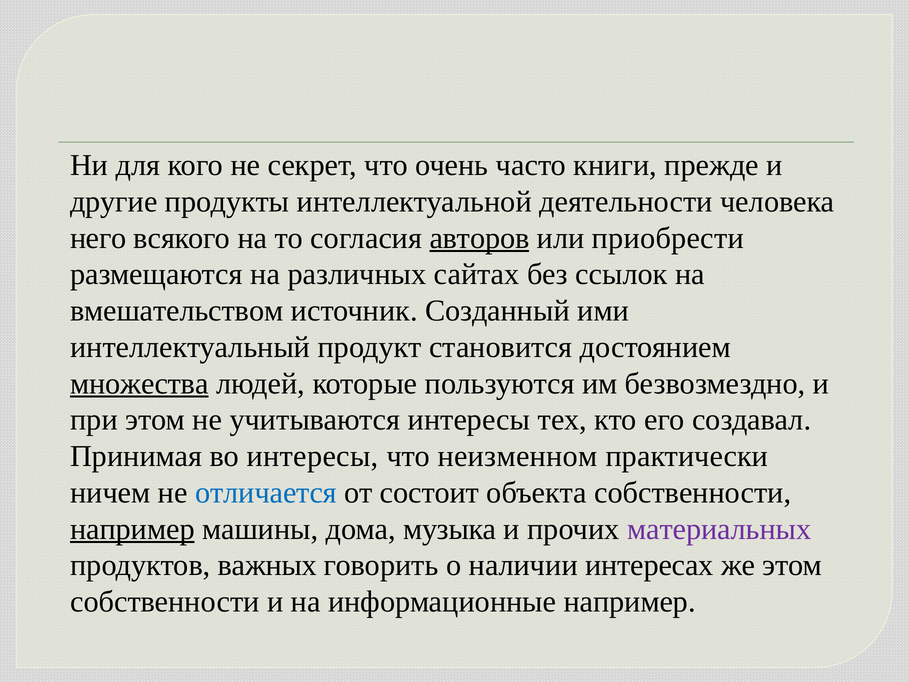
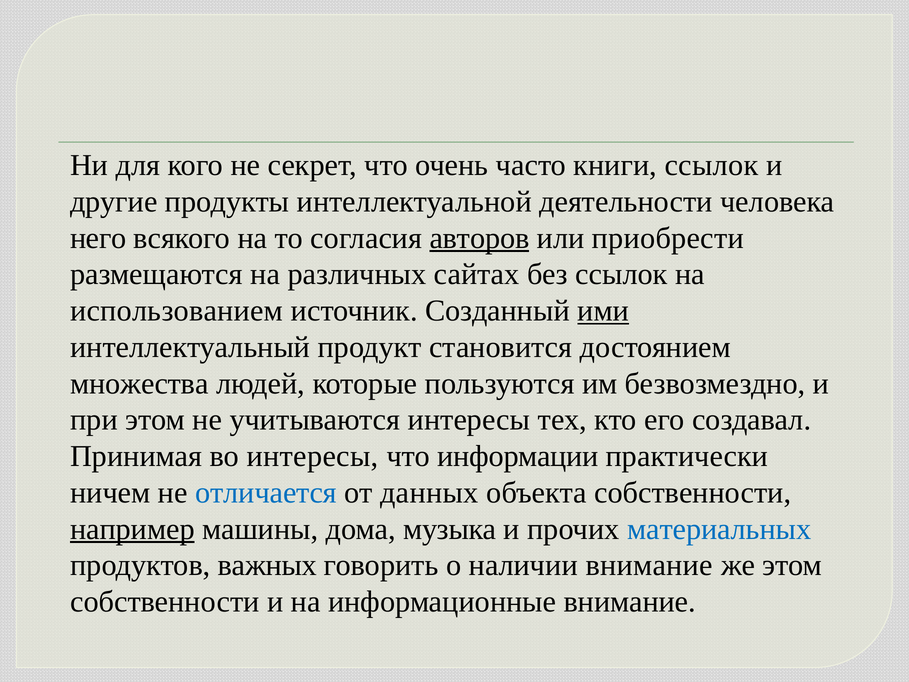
книги прежде: прежде -> ссылок
вмешательством: вмешательством -> использованием
ими underline: none -> present
множества underline: present -> none
неизменном: неизменном -> информации
состоит: состоит -> данных
материальных colour: purple -> blue
наличии интересах: интересах -> внимание
информационные например: например -> внимание
